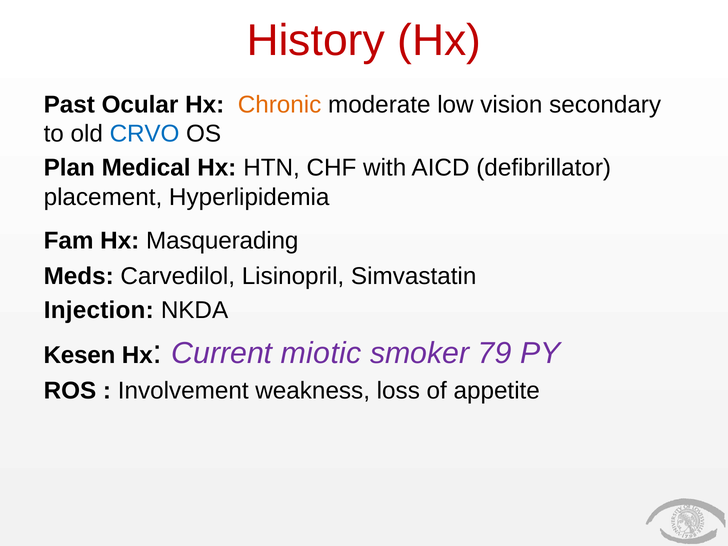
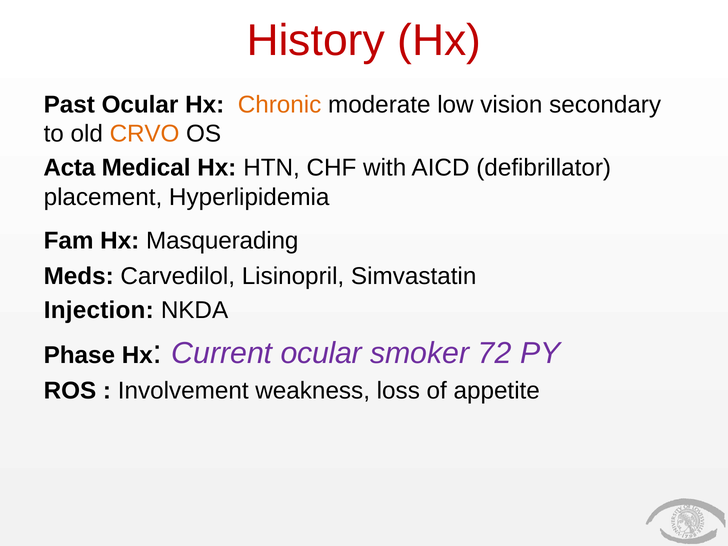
CRVO colour: blue -> orange
Plan: Plan -> Acta
Kesen: Kesen -> Phase
Current miotic: miotic -> ocular
79: 79 -> 72
